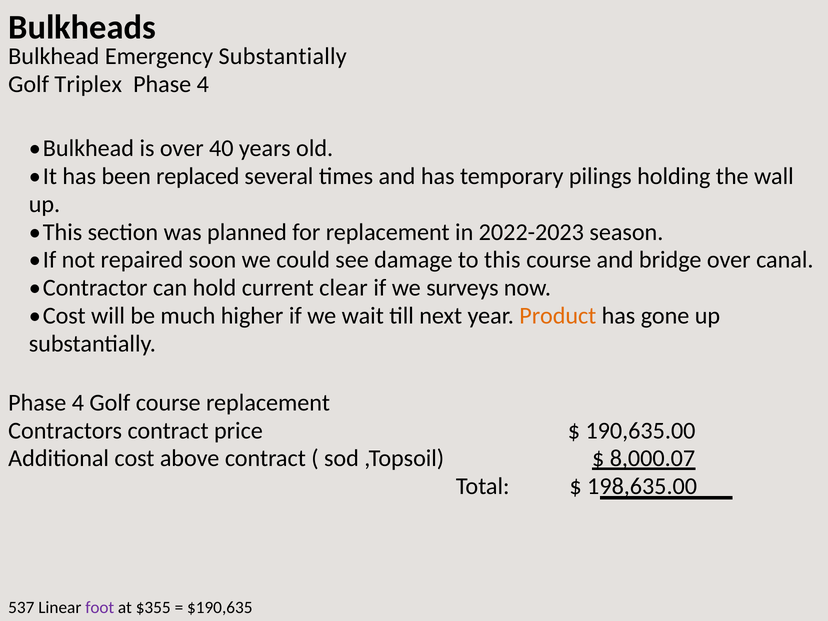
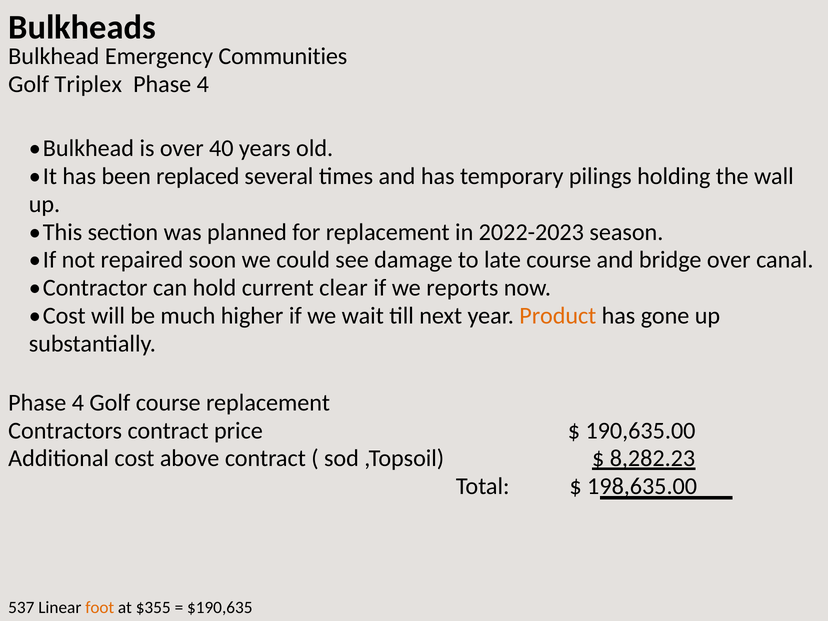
Emergency Substantially: Substantially -> Communities
to this: this -> late
surveys: surveys -> reports
8,000.07: 8,000.07 -> 8,282.23
foot colour: purple -> orange
